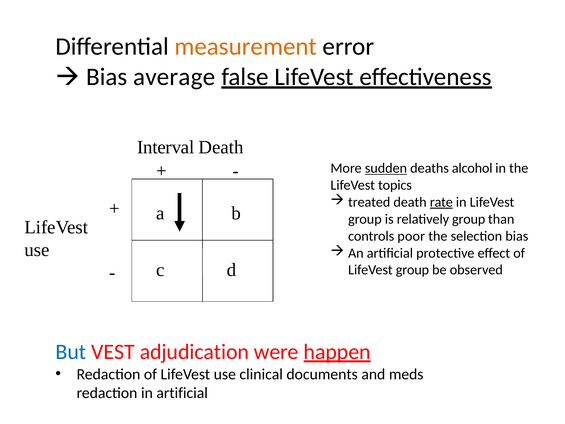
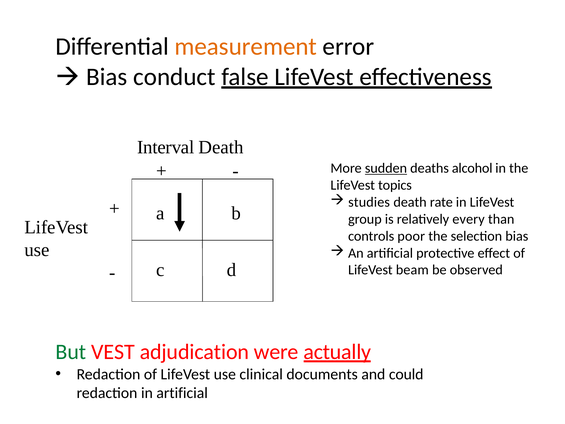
average: average -> conduct
treated: treated -> studies
rate underline: present -> none
relatively group: group -> every
group at (412, 270): group -> beam
But colour: blue -> green
happen: happen -> actually
meds: meds -> could
